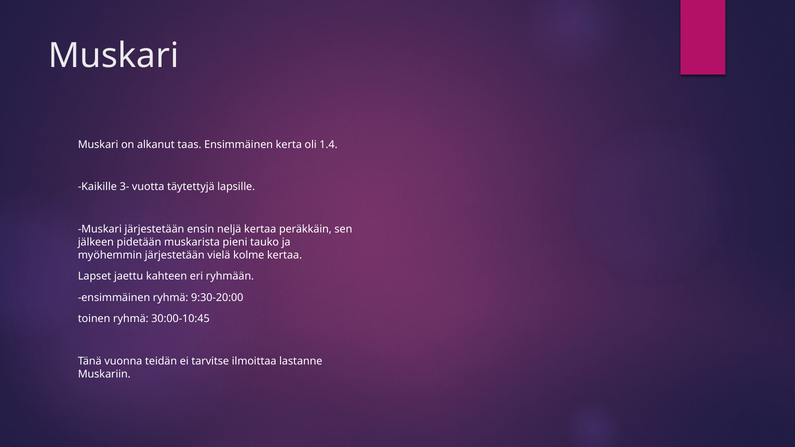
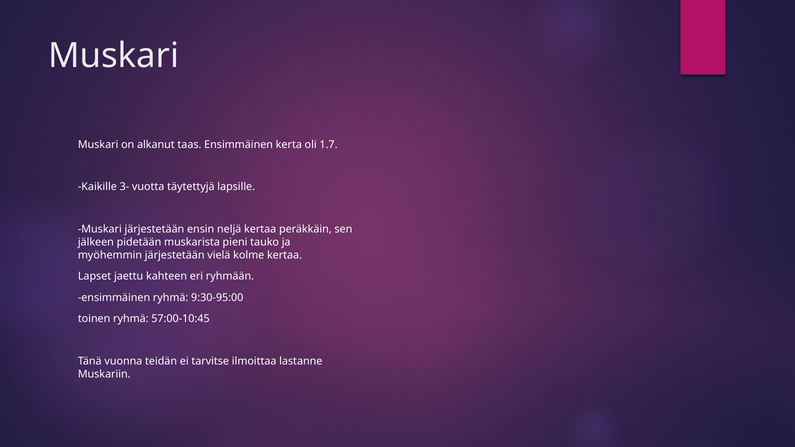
1.4: 1.4 -> 1.7
9:30-20:00: 9:30-20:00 -> 9:30-95:00
30:00-10:45: 30:00-10:45 -> 57:00-10:45
